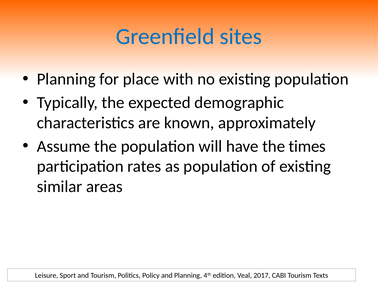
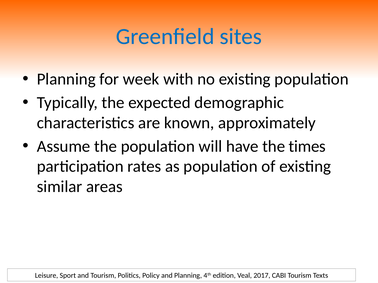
place: place -> week
